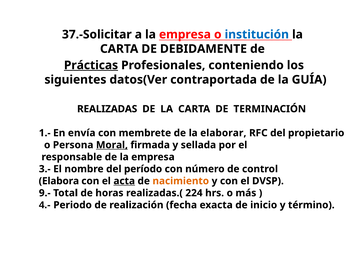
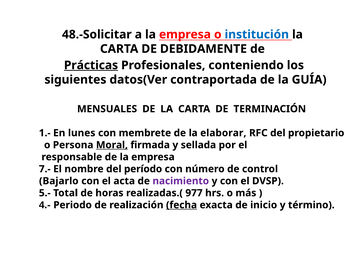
37.-Solicitar: 37.-Solicitar -> 48.-Solicitar
REALIZADAS: REALIZADAS -> MENSUALES
envía: envía -> lunes
3.-: 3.- -> 7.-
Elabora: Elabora -> Bajarlo
acta underline: present -> none
nacimiento colour: orange -> purple
9.-: 9.- -> 5.-
224: 224 -> 977
fecha underline: none -> present
